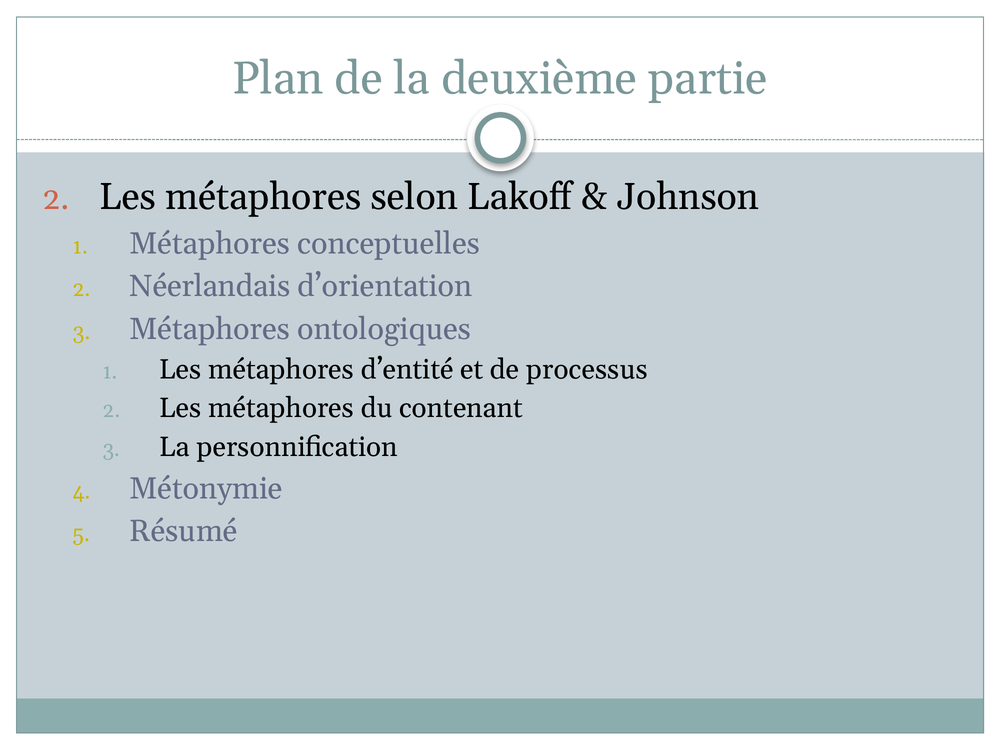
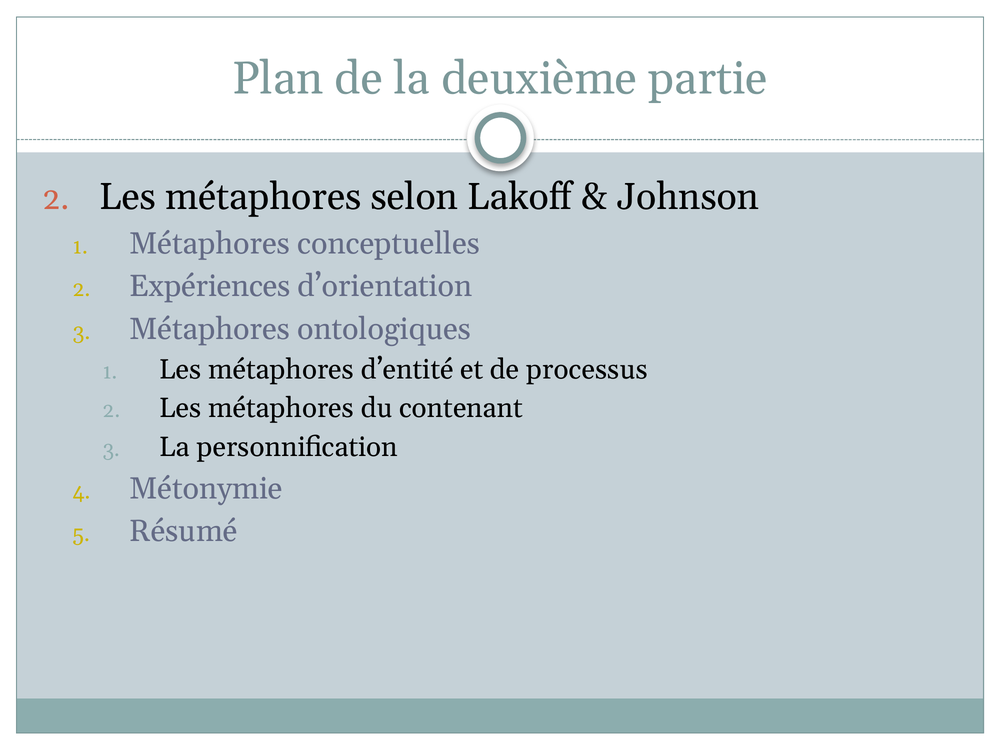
Néerlandais: Néerlandais -> Expériences
